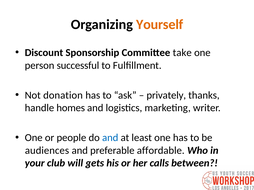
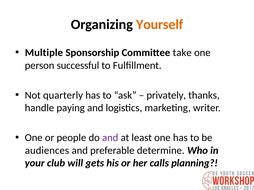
Discount: Discount -> Multiple
donation: donation -> quarterly
homes: homes -> paying
and at (110, 138) colour: blue -> purple
affordable: affordable -> determine
between: between -> planning
